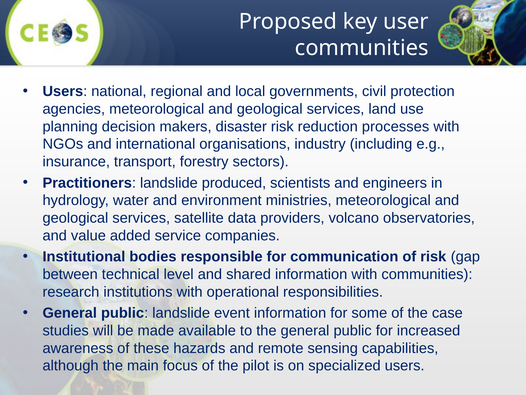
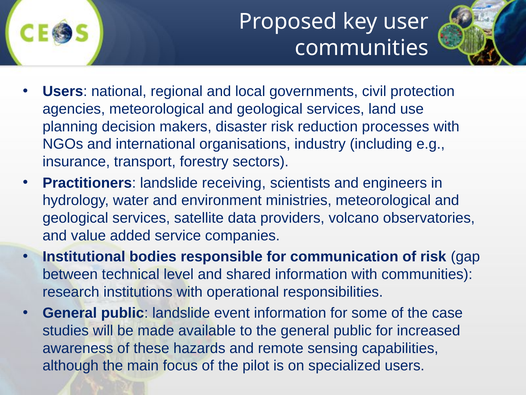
produced: produced -> receiving
